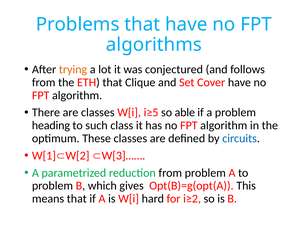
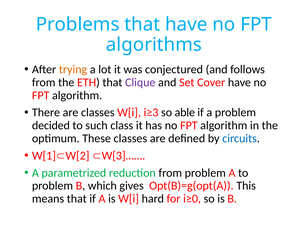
Clique colour: black -> purple
i≥5: i≥5 -> i≥3
heading: heading -> decided
i≥2: i≥2 -> i≥0
